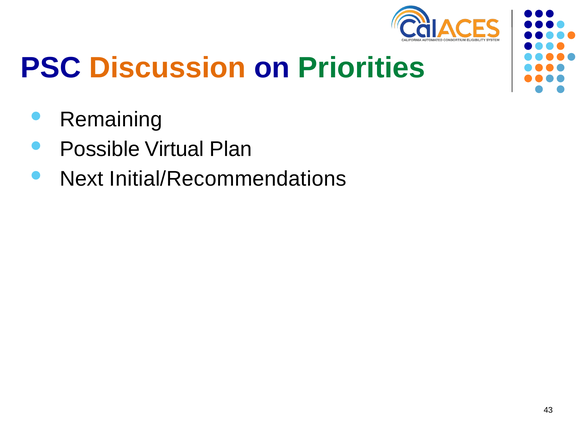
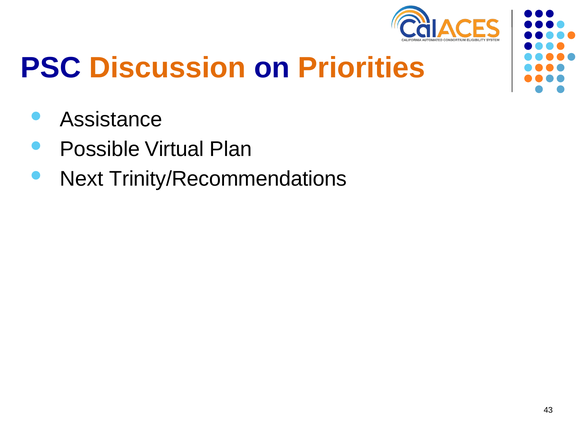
Priorities colour: green -> orange
Remaining: Remaining -> Assistance
Initial/Recommendations: Initial/Recommendations -> Trinity/Recommendations
